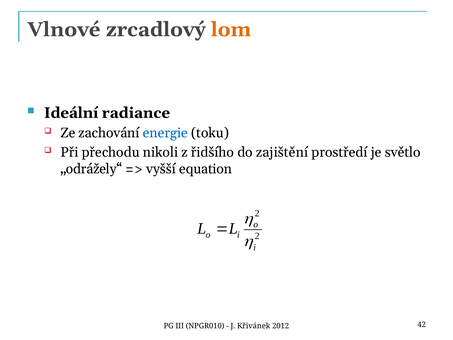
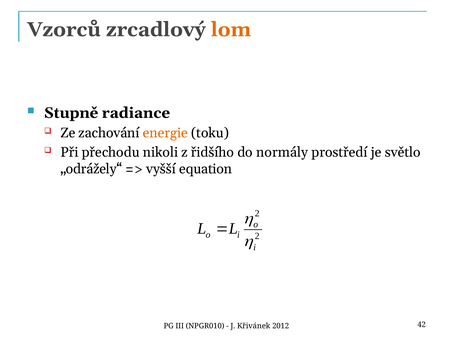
Vlnové: Vlnové -> Vzorců
Ideální: Ideální -> Stupně
energie colour: blue -> orange
zajištění: zajištění -> normály
